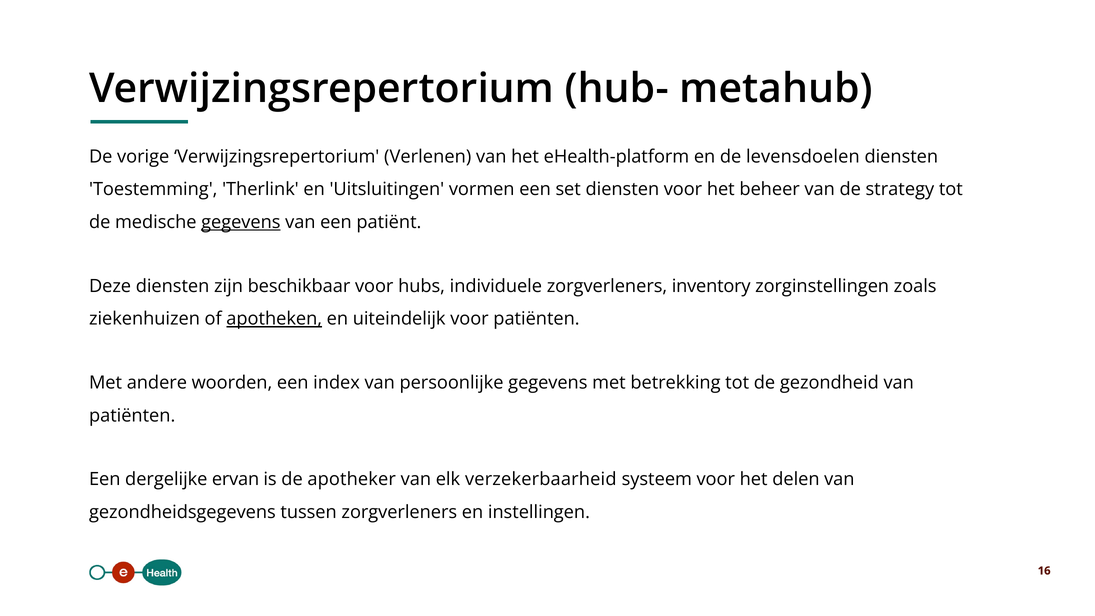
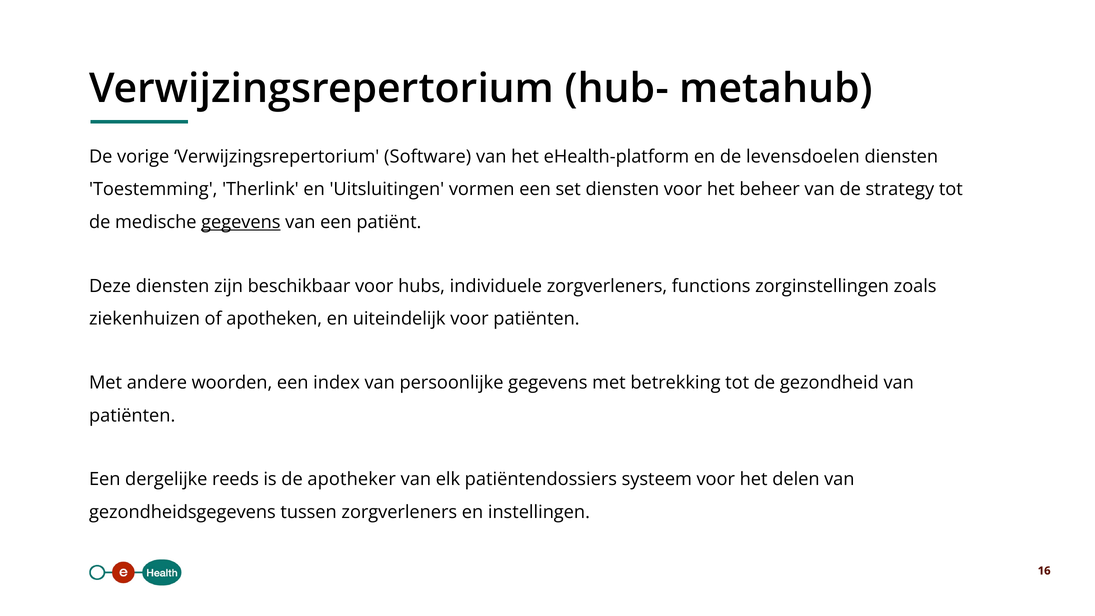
Verlenen: Verlenen -> Software
inventory: inventory -> functions
apotheken underline: present -> none
ervan: ervan -> reeds
verzekerbaarheid: verzekerbaarheid -> patiëntendossiers
